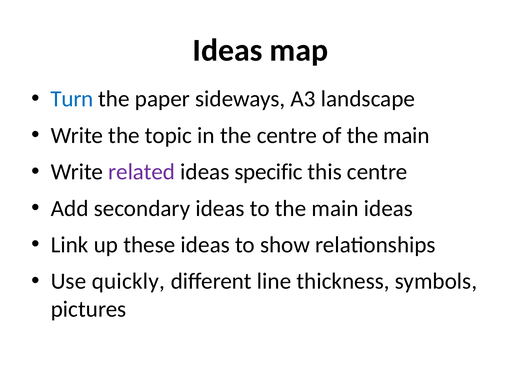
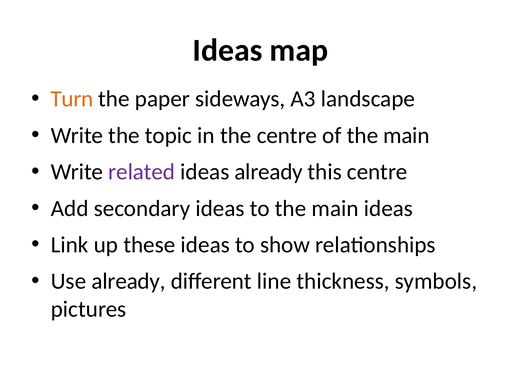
Turn colour: blue -> orange
ideas specific: specific -> already
Use quickly: quickly -> already
